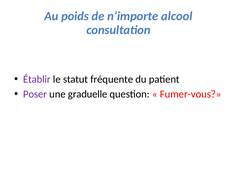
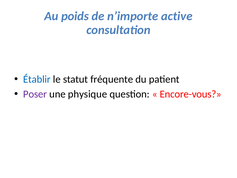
alcool: alcool -> active
Établir colour: purple -> blue
graduelle: graduelle -> physique
Fumer-vous: Fumer-vous -> Encore-vous
